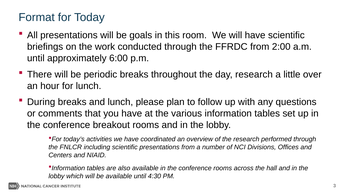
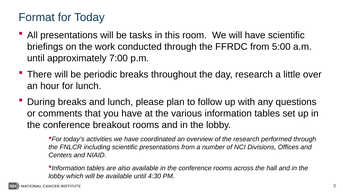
goals: goals -> tasks
2:00: 2:00 -> 5:00
6:00: 6:00 -> 7:00
